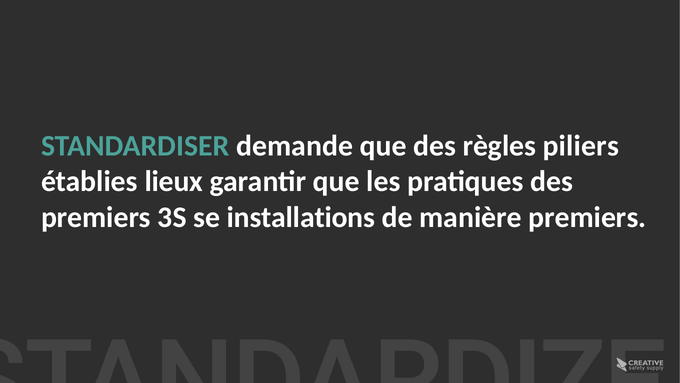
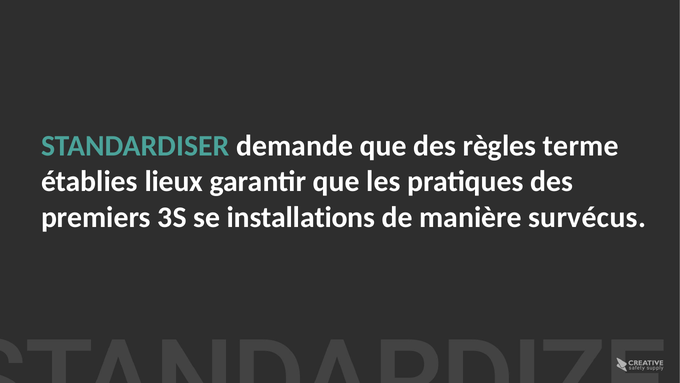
piliers: piliers -> terme
manière premiers: premiers -> survécus
